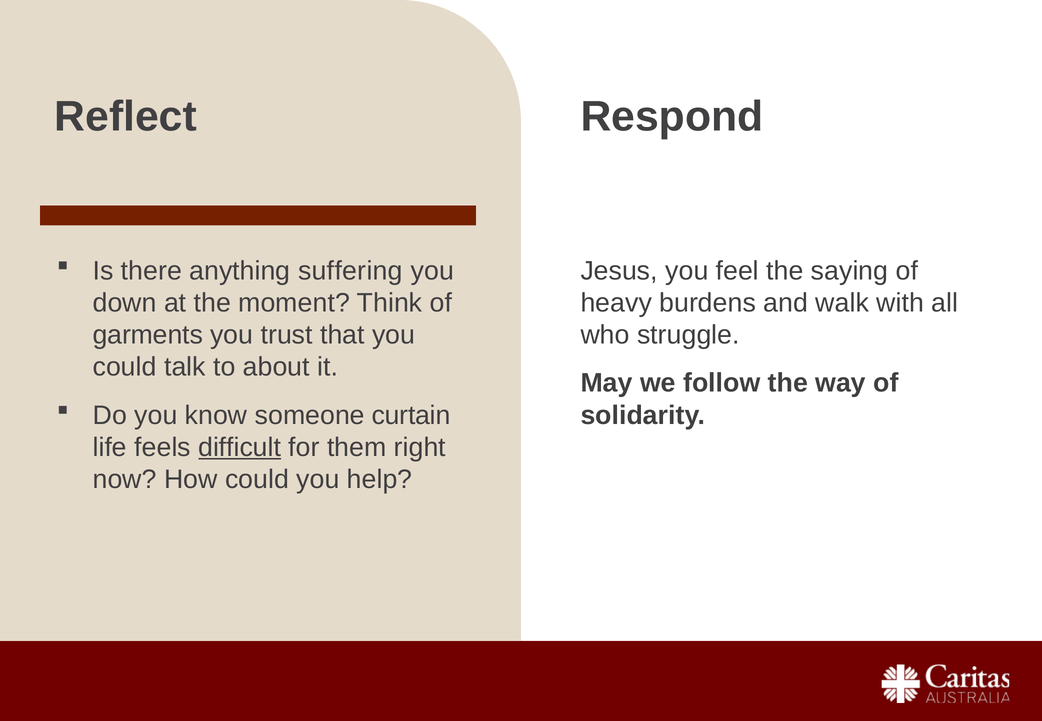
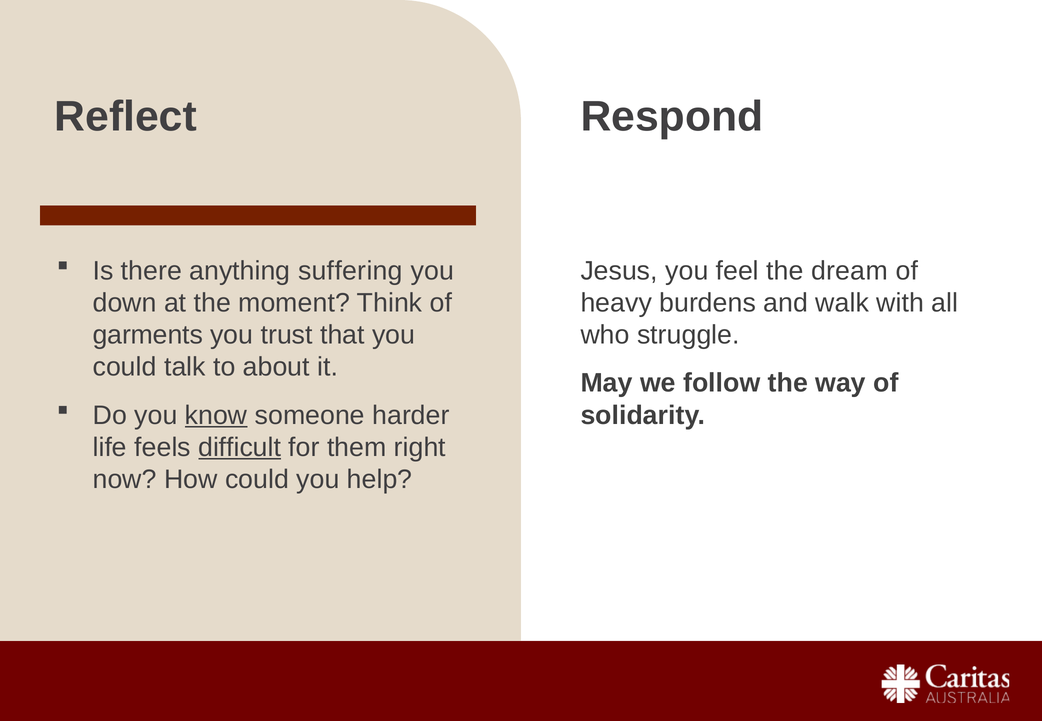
saying: saying -> dream
know underline: none -> present
curtain: curtain -> harder
